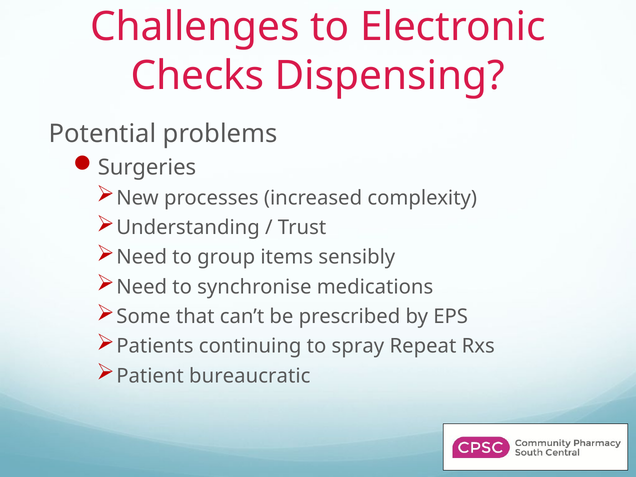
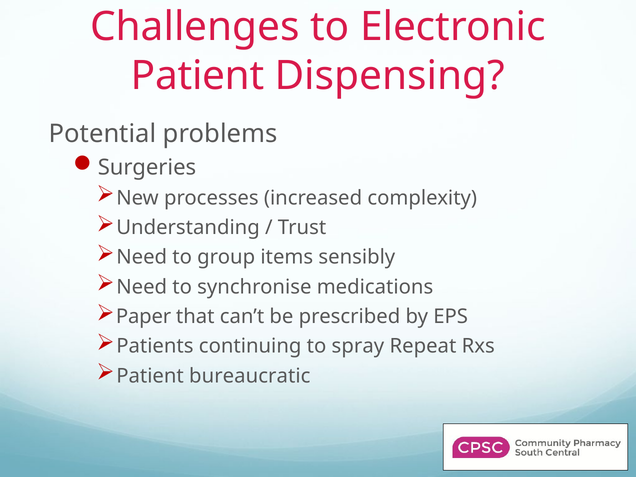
Checks at (198, 76): Checks -> Patient
Some: Some -> Paper
